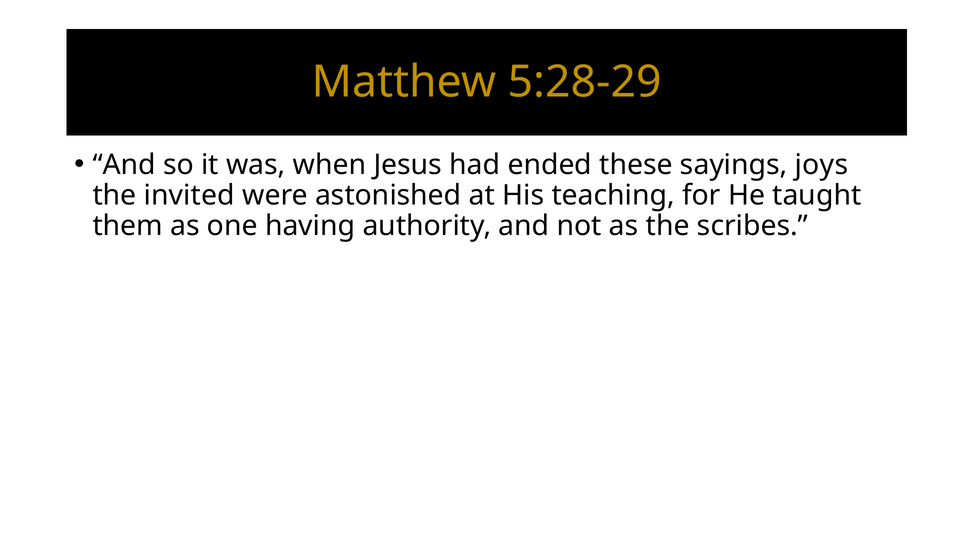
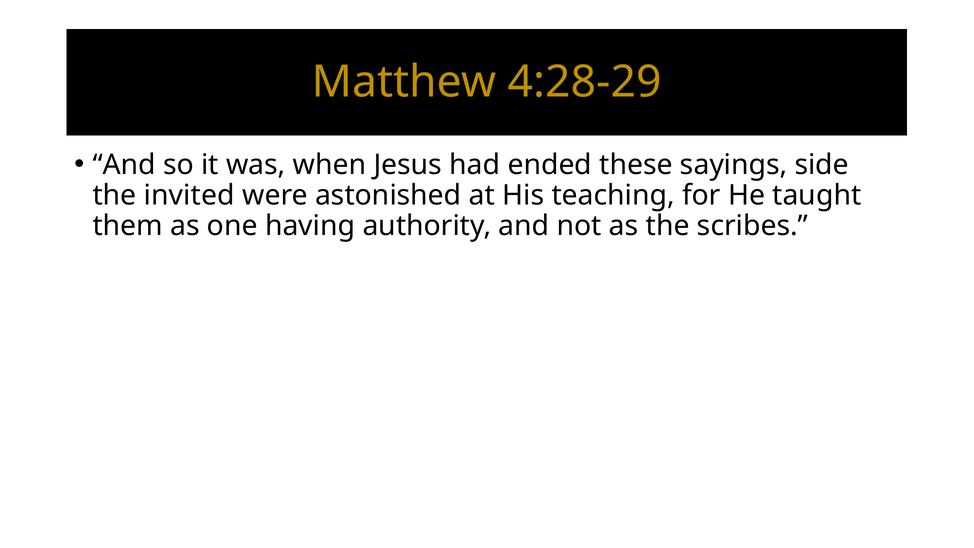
5:28-29: 5:28-29 -> 4:28-29
joys: joys -> side
